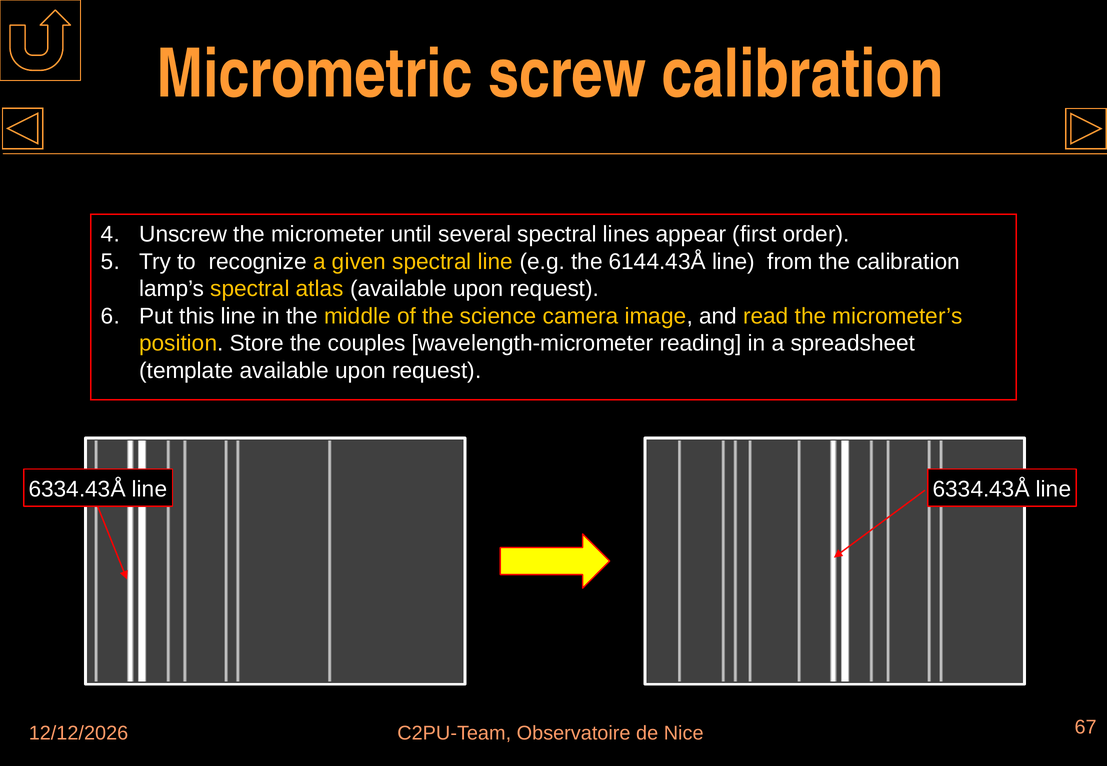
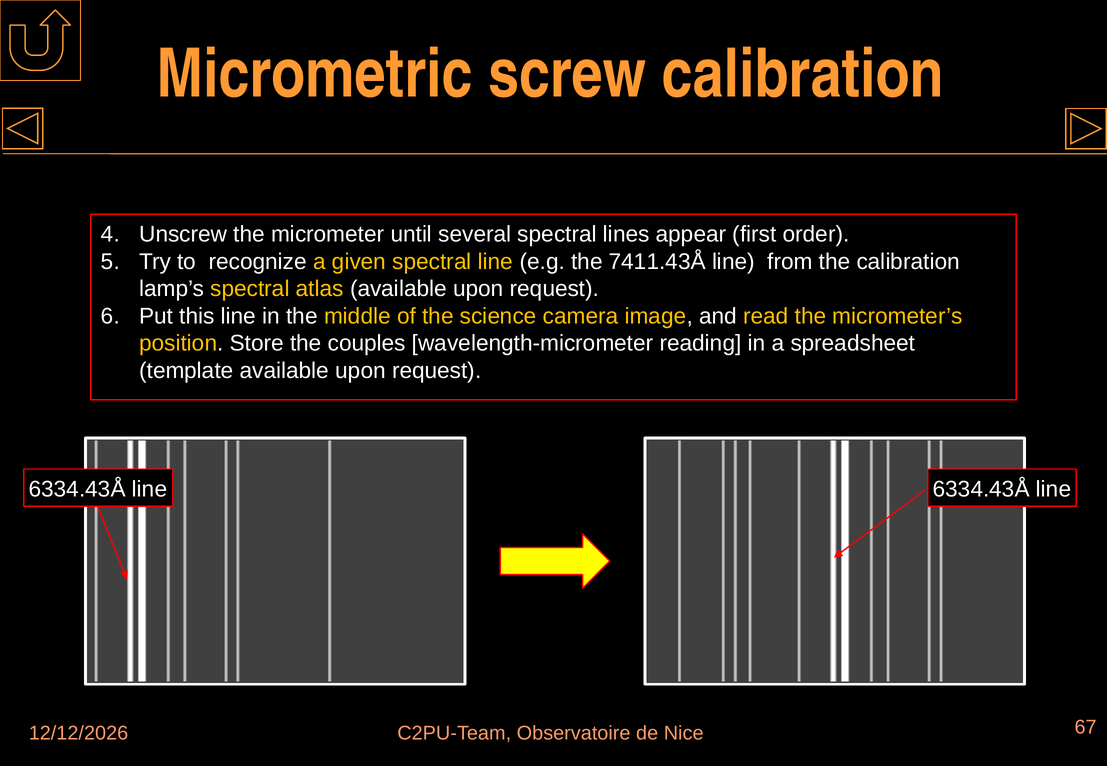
6144.43Å: 6144.43Å -> 7411.43Å
